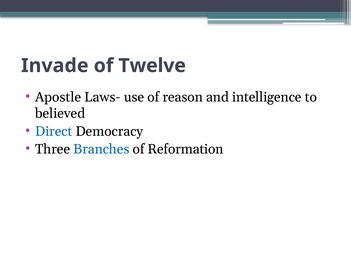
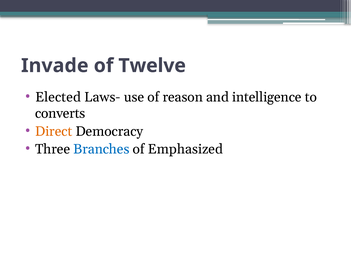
Apostle: Apostle -> Elected
believed: believed -> converts
Direct colour: blue -> orange
Reformation: Reformation -> Emphasized
